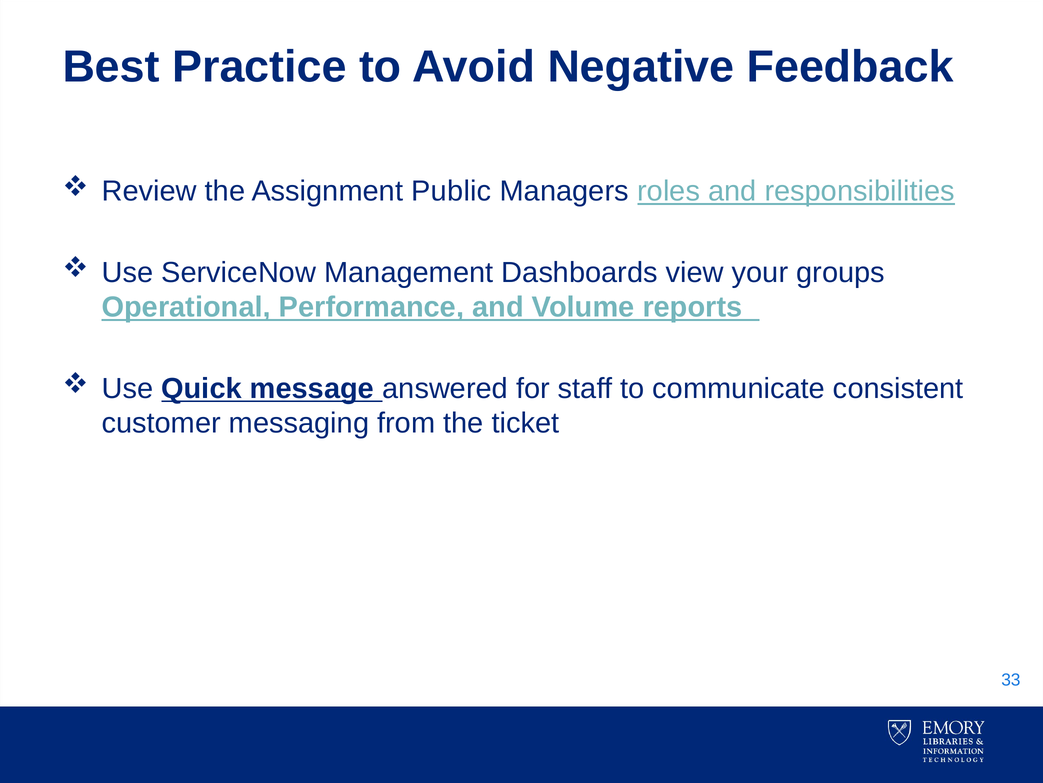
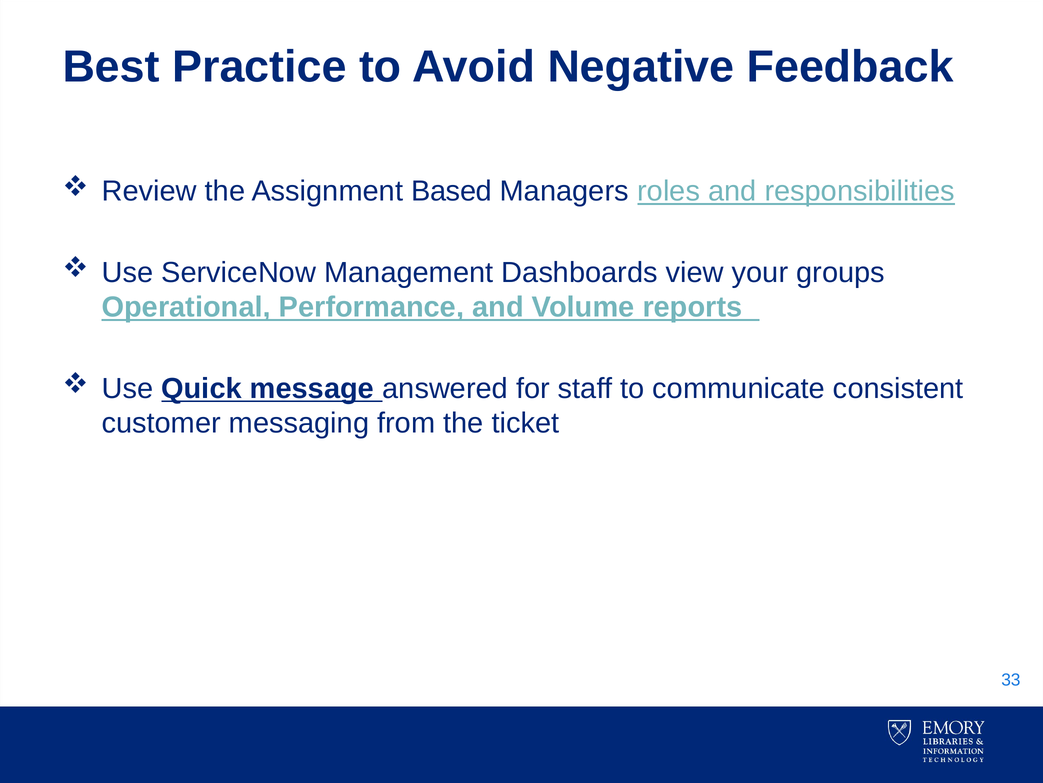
Public: Public -> Based
